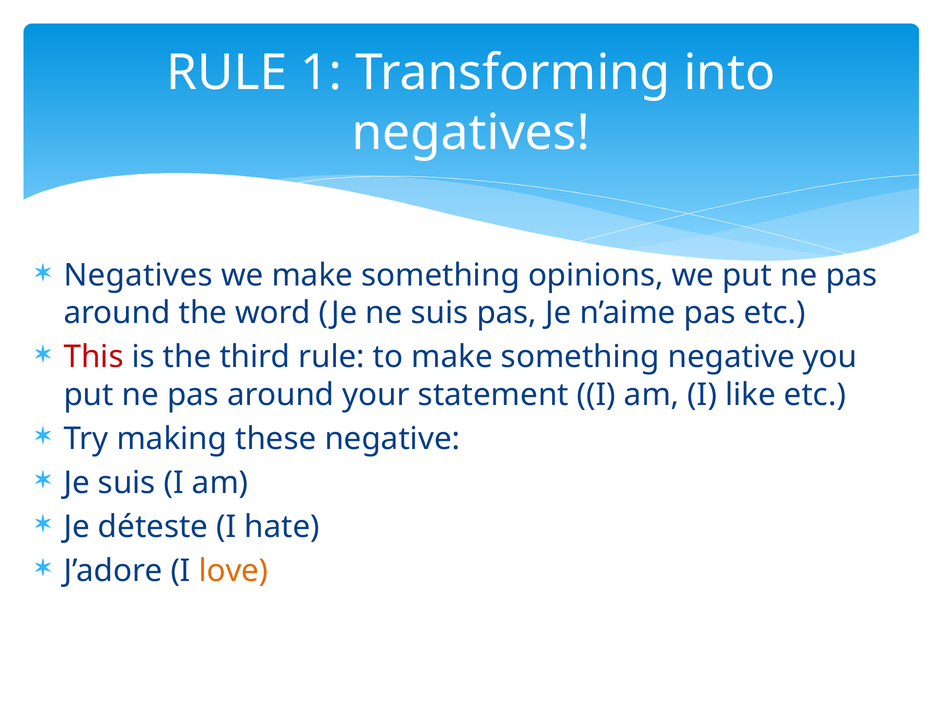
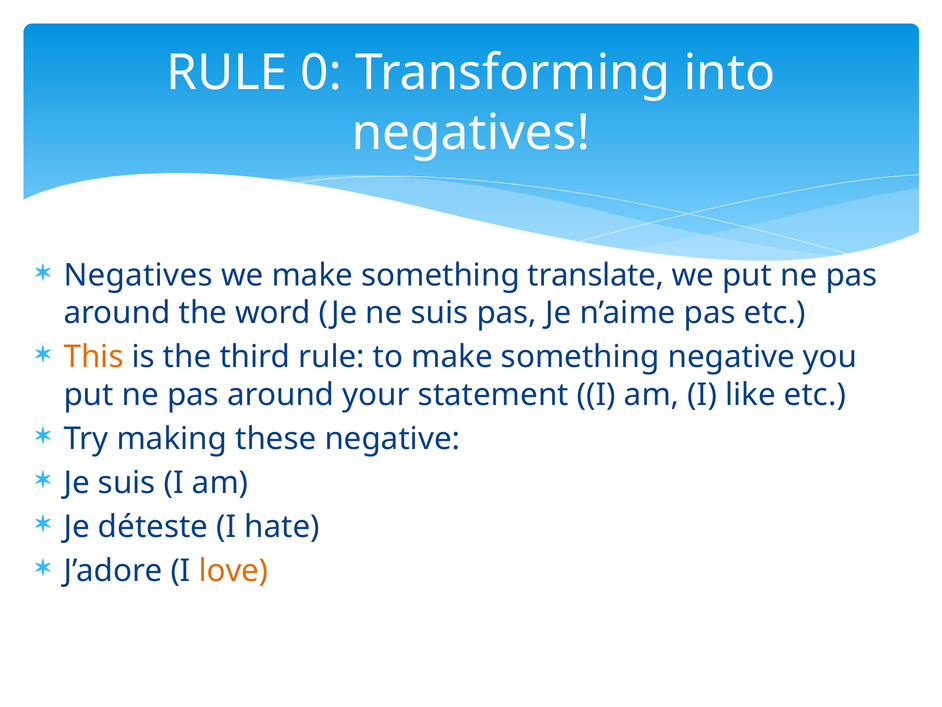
1: 1 -> 0
opinions: opinions -> translate
This colour: red -> orange
